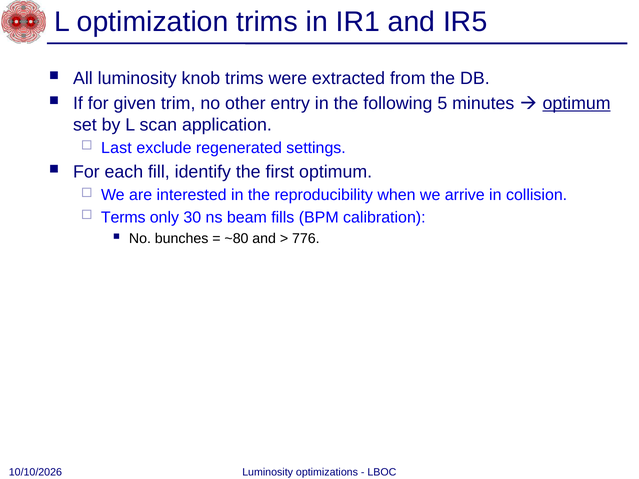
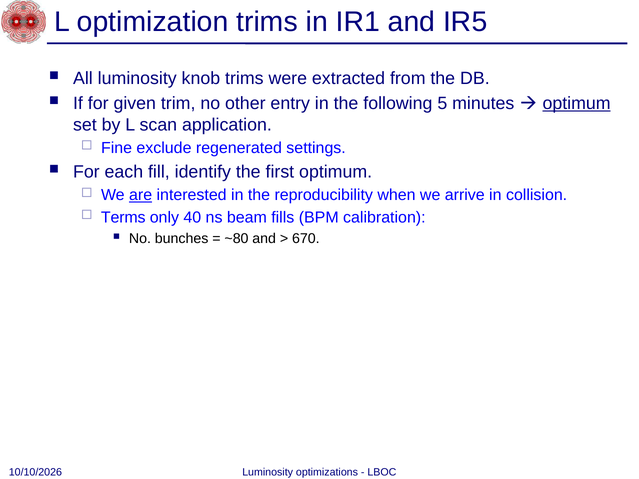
Last: Last -> Fine
are underline: none -> present
30: 30 -> 40
776: 776 -> 670
